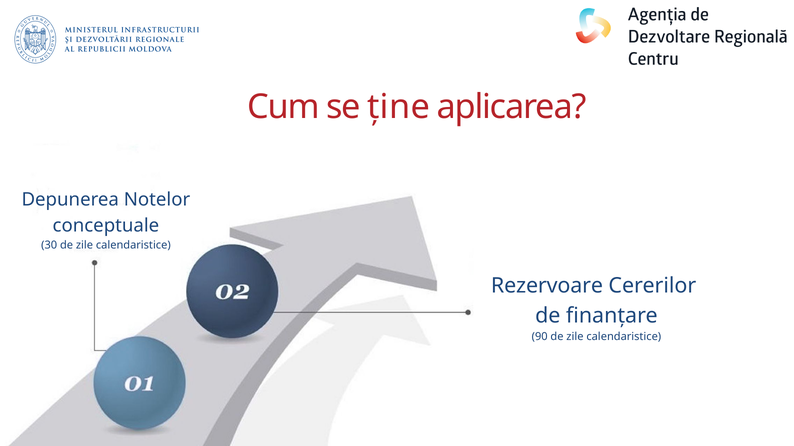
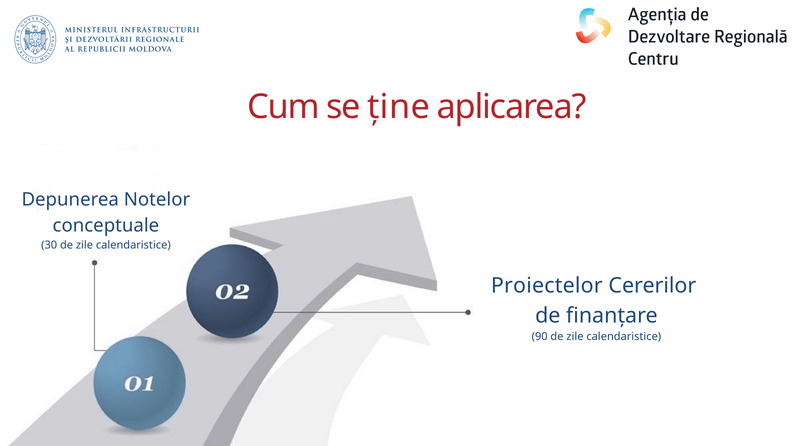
Rezervoare: Rezervoare -> Proiectelor
